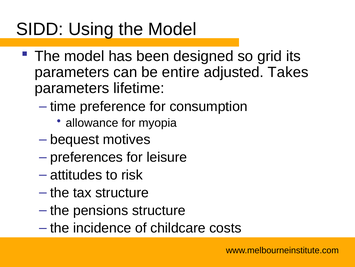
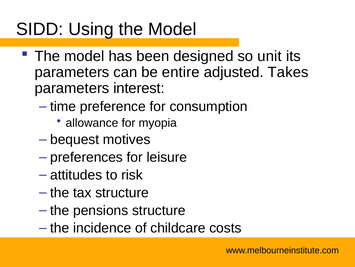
grid: grid -> unit
lifetime: lifetime -> interest
